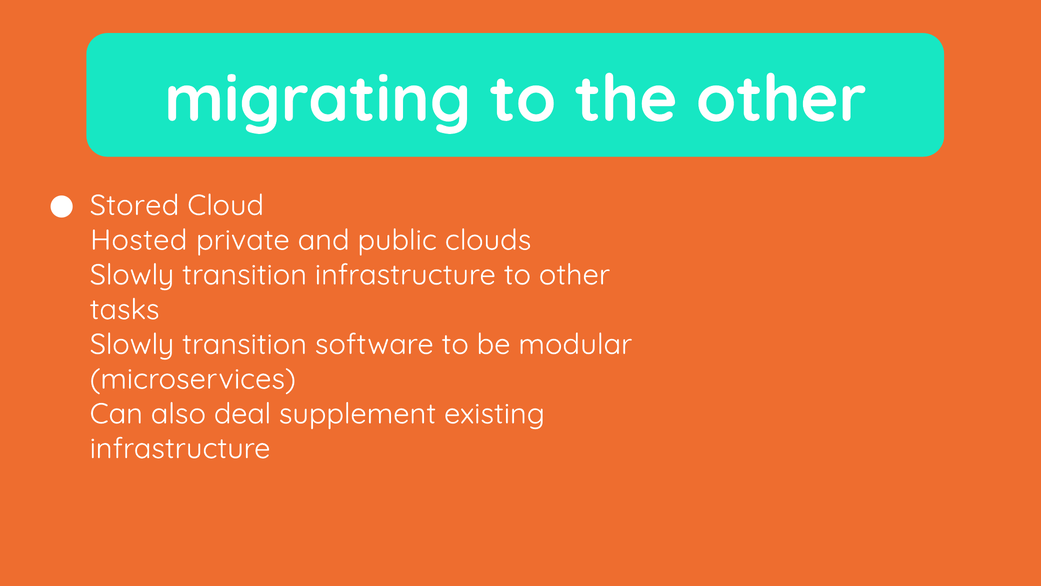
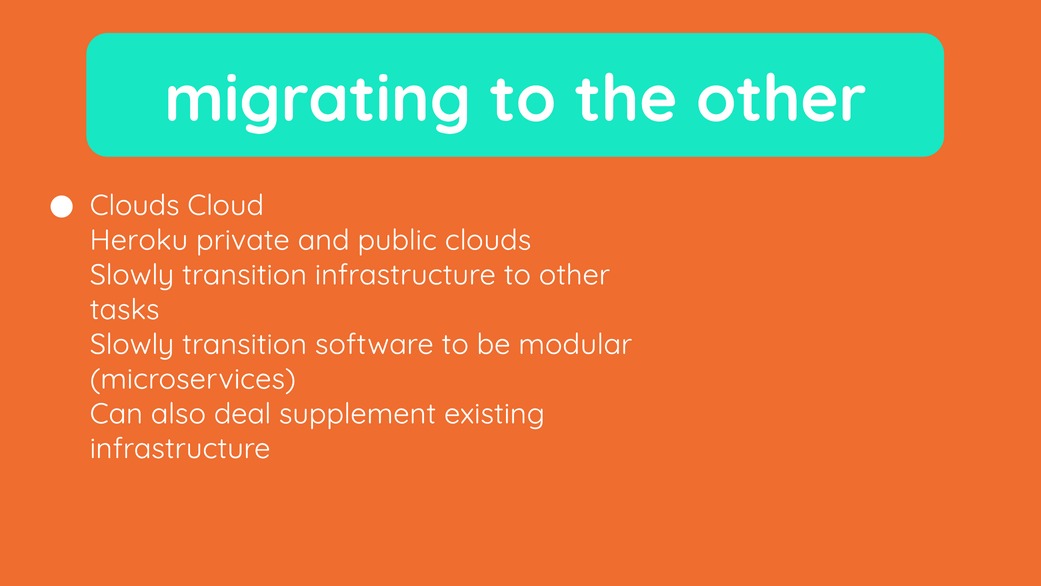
Stored at (134, 205): Stored -> Clouds
Hosted: Hosted -> Heroku
